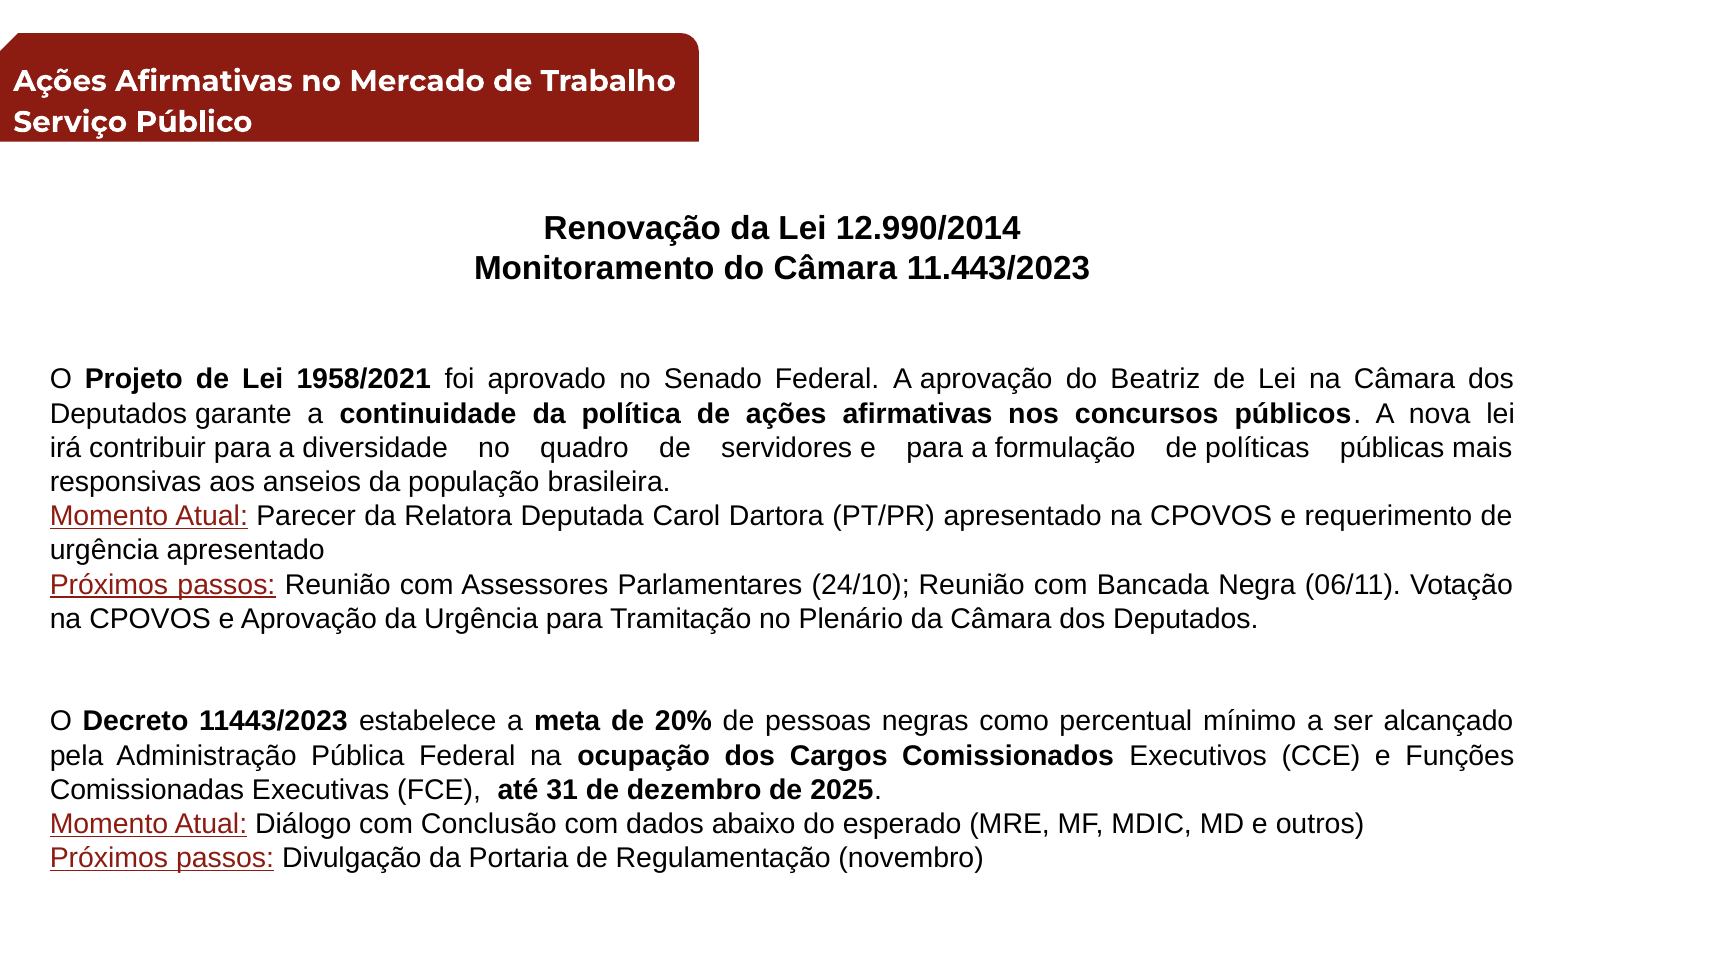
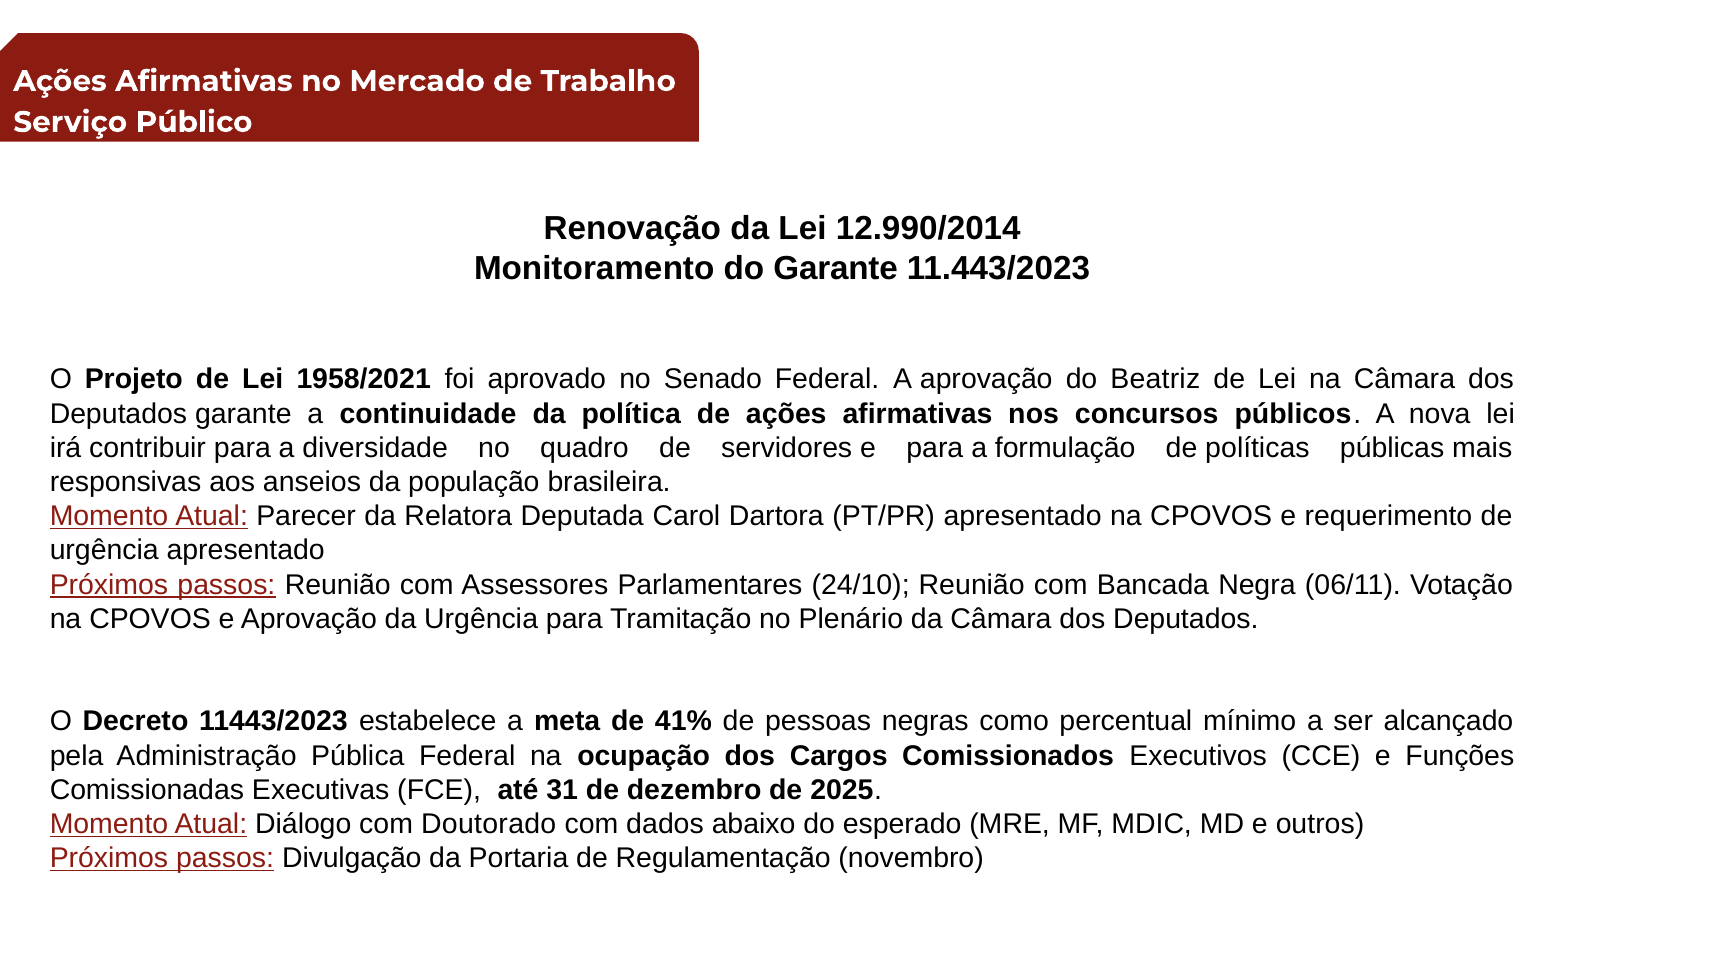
do Câmara: Câmara -> Garante
20%: 20% -> 41%
Conclusão: Conclusão -> Doutorado
